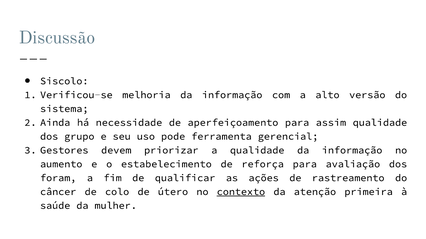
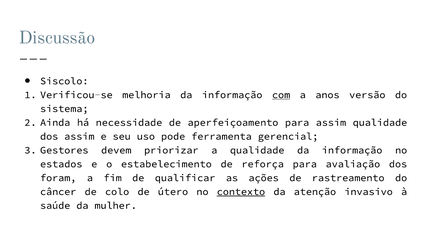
com underline: none -> present
alto: alto -> anos
dos grupo: grupo -> assim
aumento: aumento -> estados
primeira: primeira -> invasivo
